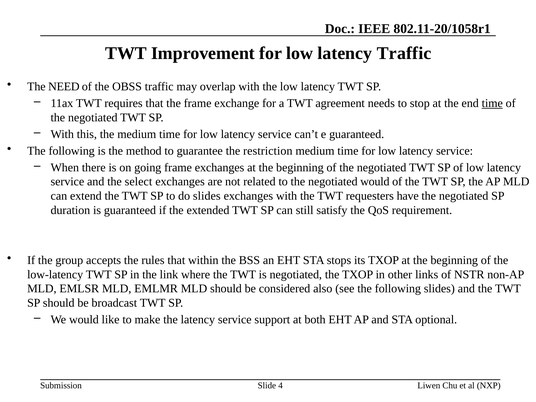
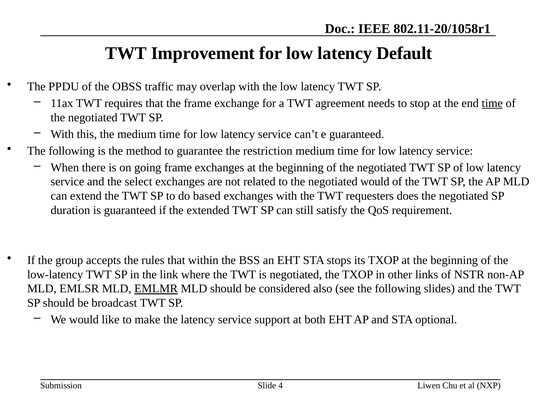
latency Traffic: Traffic -> Default
NEED: NEED -> PPDU
do slides: slides -> based
have: have -> does
EMLMR underline: none -> present
